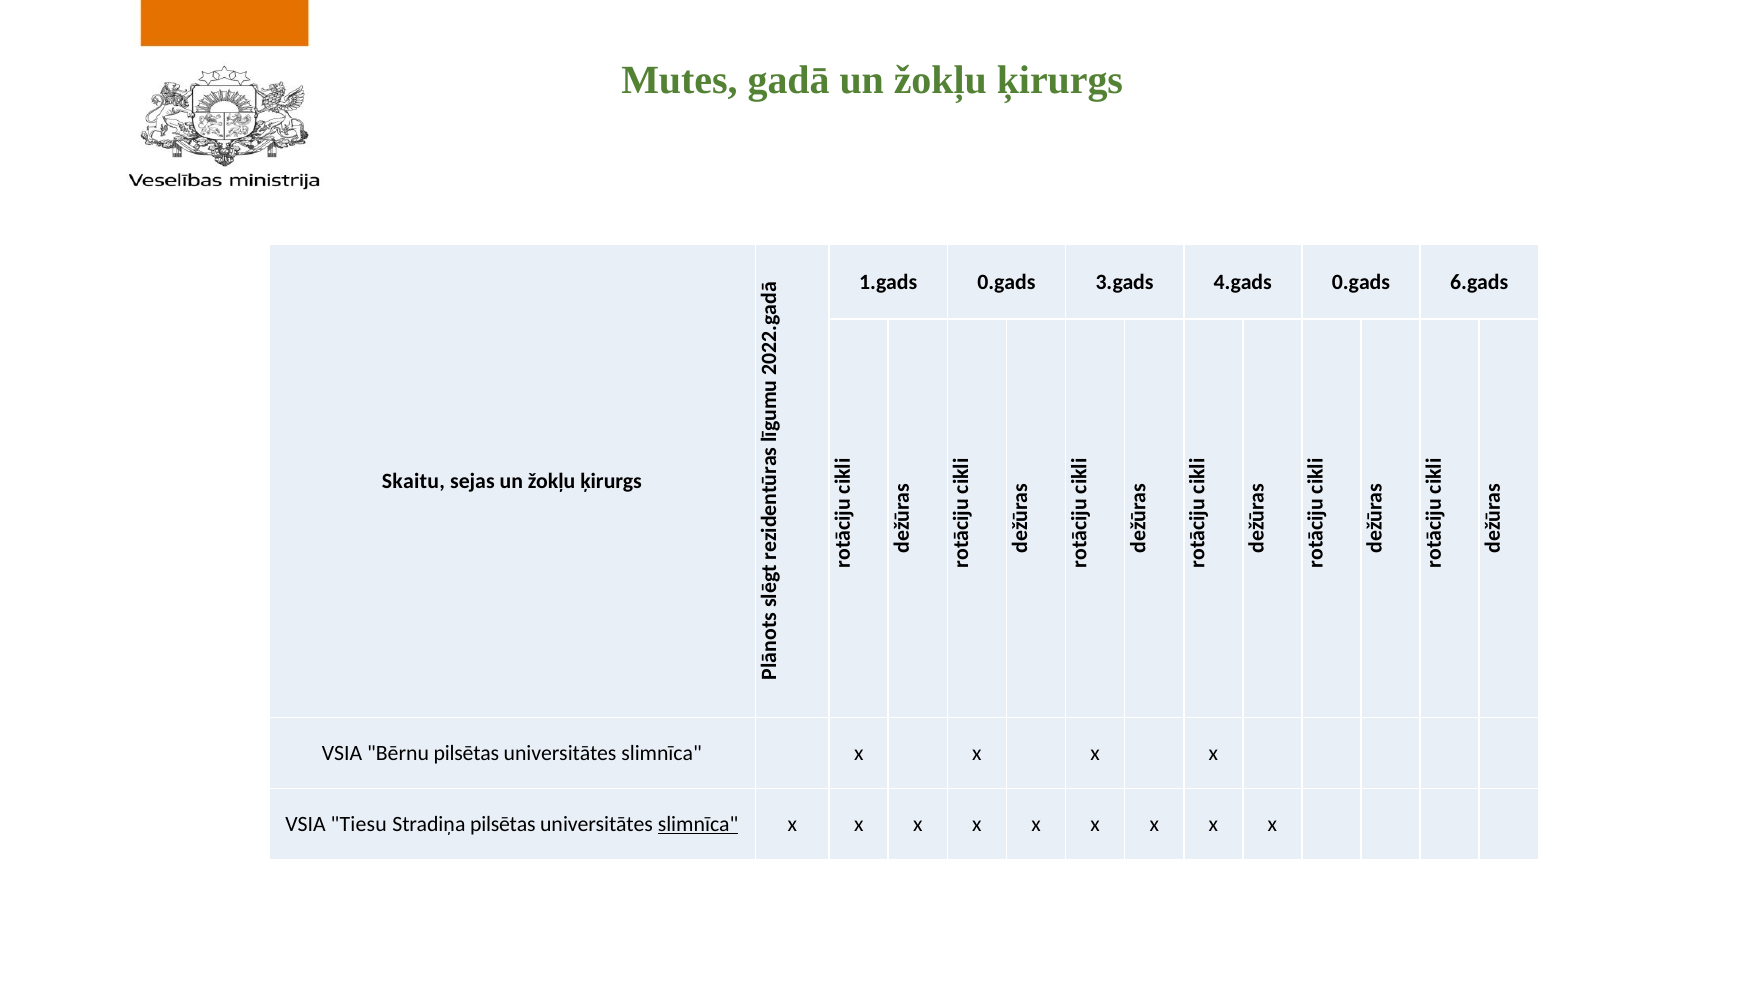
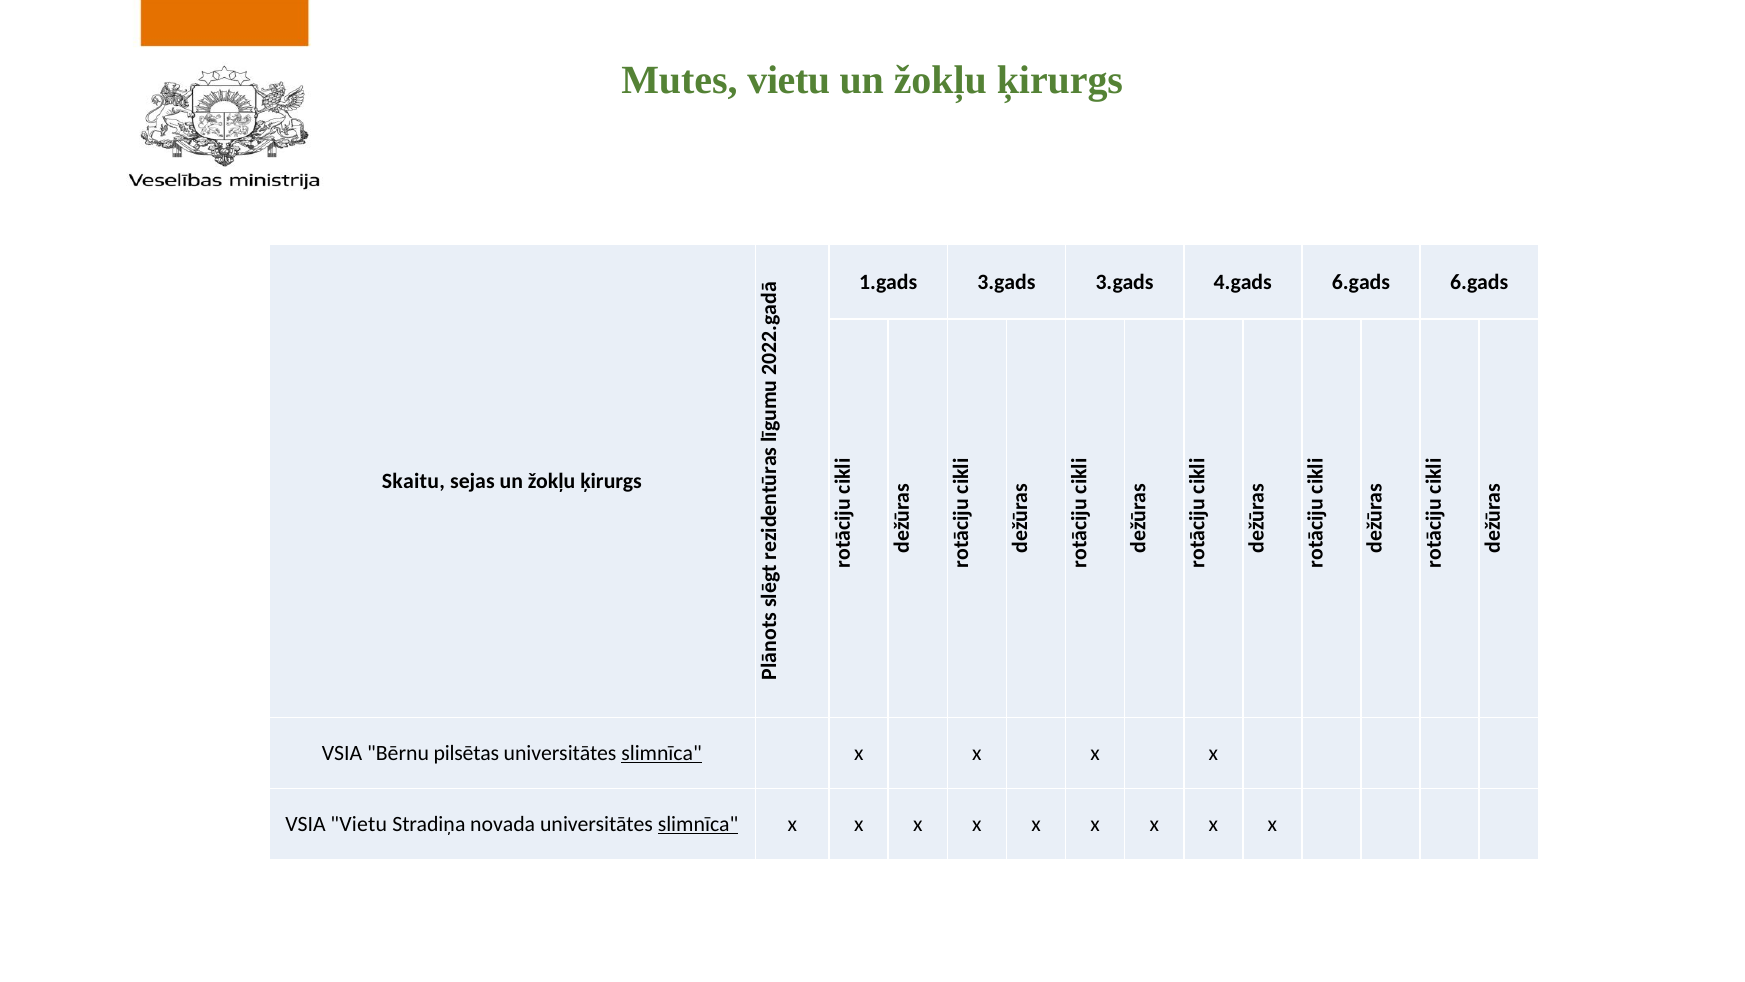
Mutes gadā: gadā -> vietu
1.gads 0.gads: 0.gads -> 3.gads
4.gads 0.gads: 0.gads -> 6.gads
slimnīca at (662, 753) underline: none -> present
VSIA Tiesu: Tiesu -> Vietu
Stradiņa pilsētas: pilsētas -> novada
